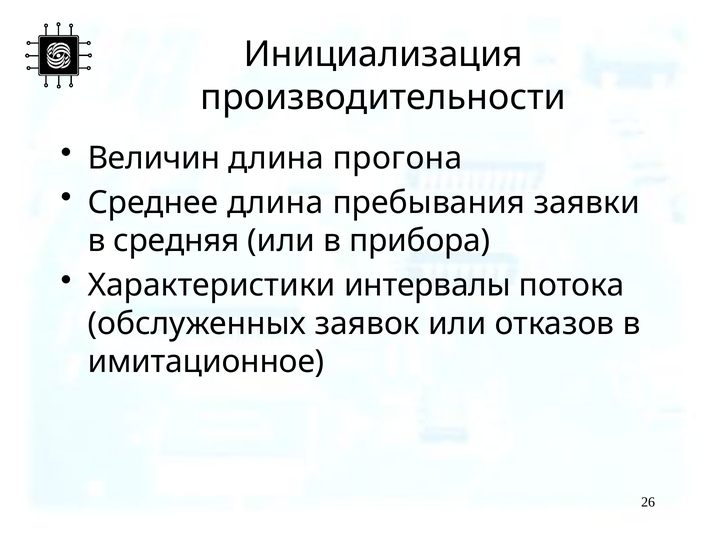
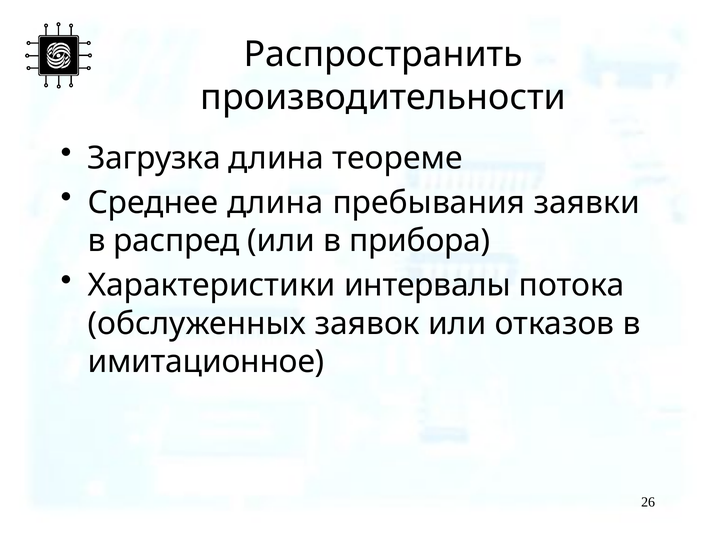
Инициализация: Инициализация -> Распространить
Величин: Величин -> Загрузка
прогона: прогона -> теореме
средняя: средняя -> распред
